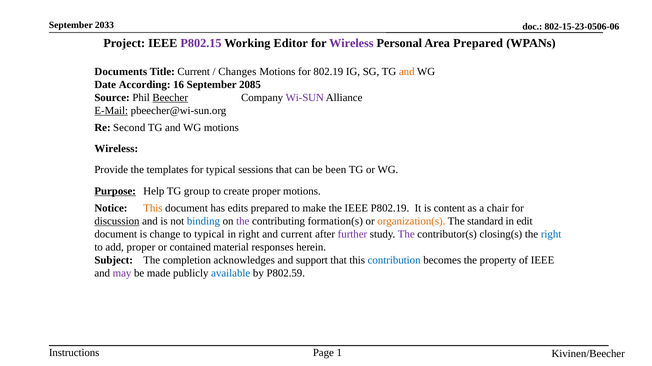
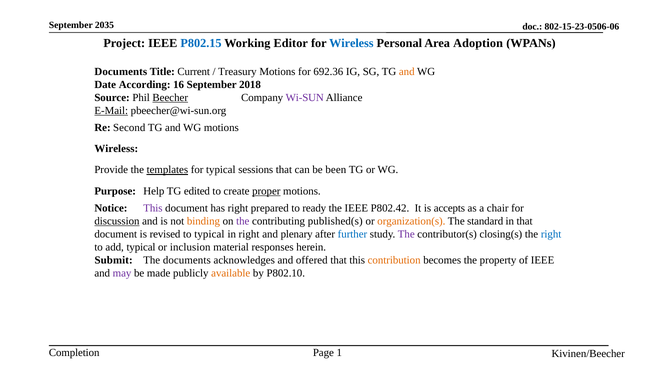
2033: 2033 -> 2035
P802.15 colour: purple -> blue
Wireless at (351, 43) colour: purple -> blue
Area Prepared: Prepared -> Adoption
Changes: Changes -> Treasury
802.19: 802.19 -> 692.36
2085: 2085 -> 2018
templates underline: none -> present
Purpose underline: present -> none
group: group -> edited
proper at (266, 191) underline: none -> present
This at (153, 208) colour: orange -> purple
has edits: edits -> right
make: make -> ready
P802.19: P802.19 -> P802.42
content: content -> accepts
binding colour: blue -> orange
formation(s: formation(s -> published(s
in edit: edit -> that
change: change -> revised
and current: current -> plenary
further colour: purple -> blue
add proper: proper -> typical
contained: contained -> inclusion
Subject: Subject -> Submit
The completion: completion -> documents
support: support -> offered
contribution colour: blue -> orange
available colour: blue -> orange
P802.59: P802.59 -> P802.10
Instructions: Instructions -> Completion
